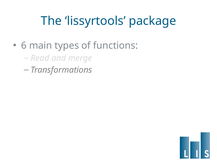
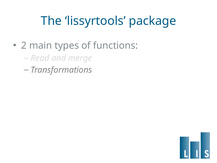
6: 6 -> 2
